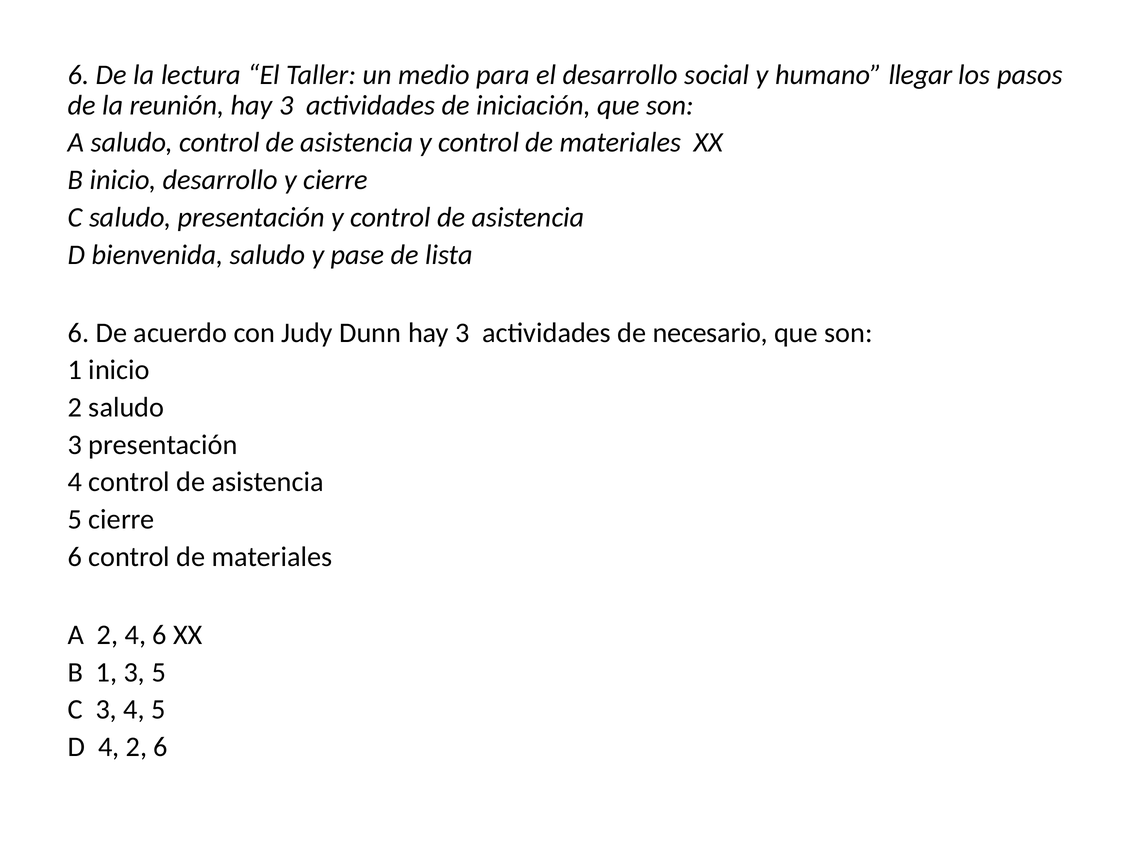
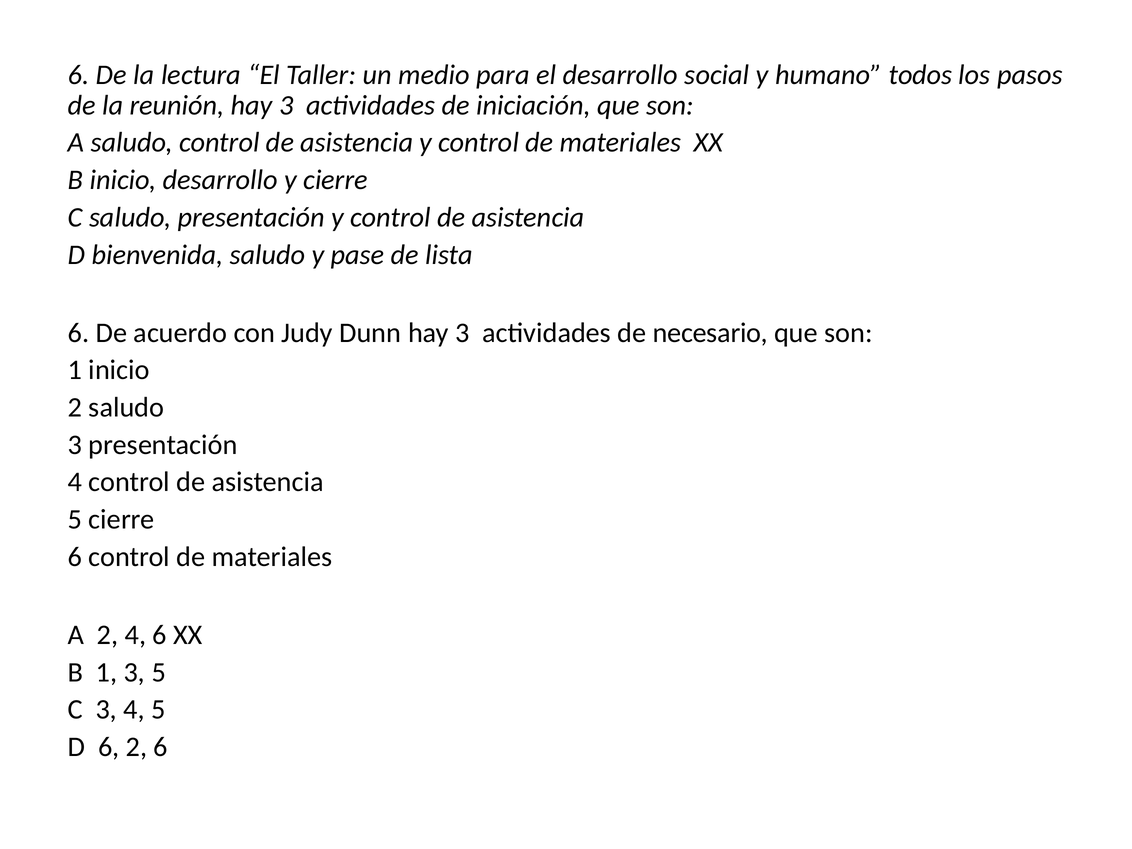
llegar: llegar -> todos
D 4: 4 -> 6
